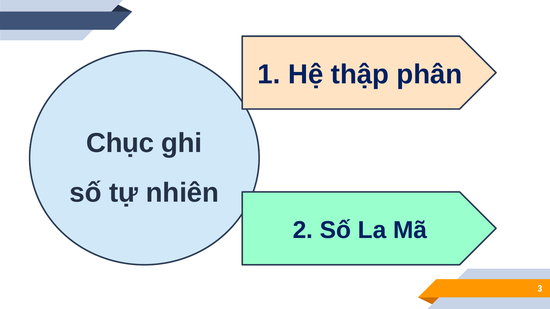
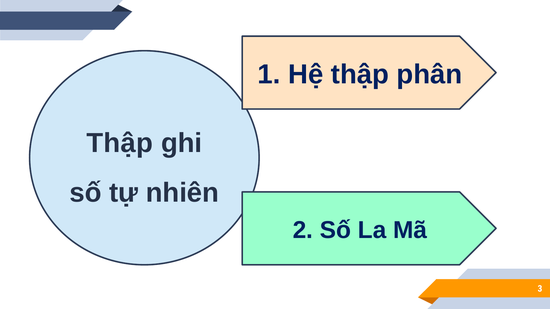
Chục at (120, 143): Chục -> Thập
